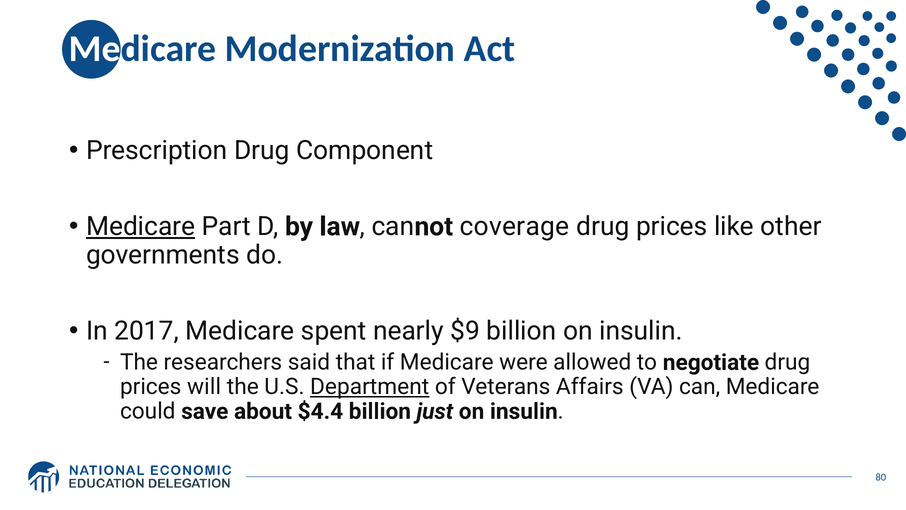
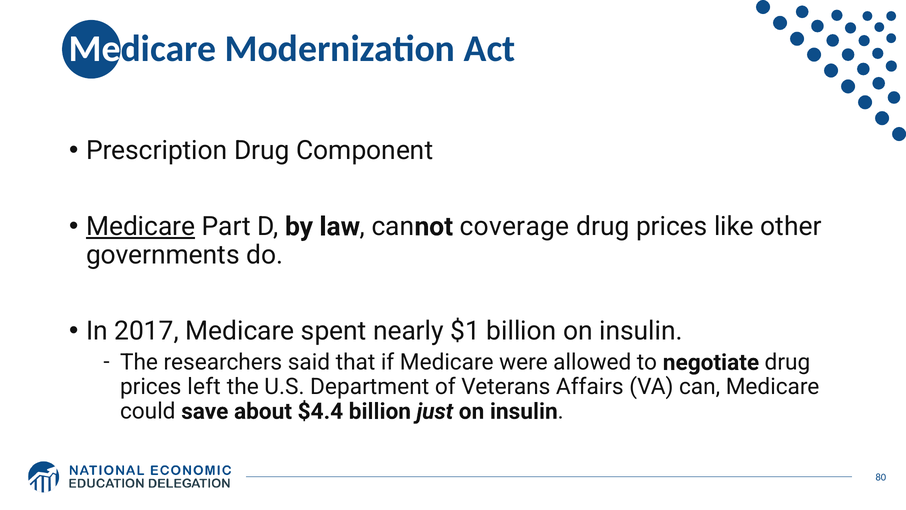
$9: $9 -> $1
will: will -> left
Department underline: present -> none
